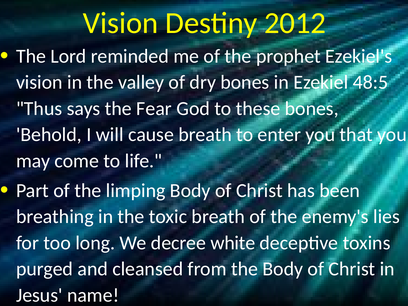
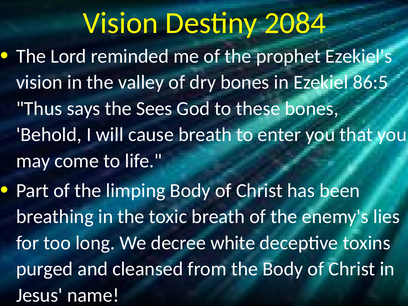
2012: 2012 -> 2084
48:5: 48:5 -> 86:5
Fear: Fear -> Sees
